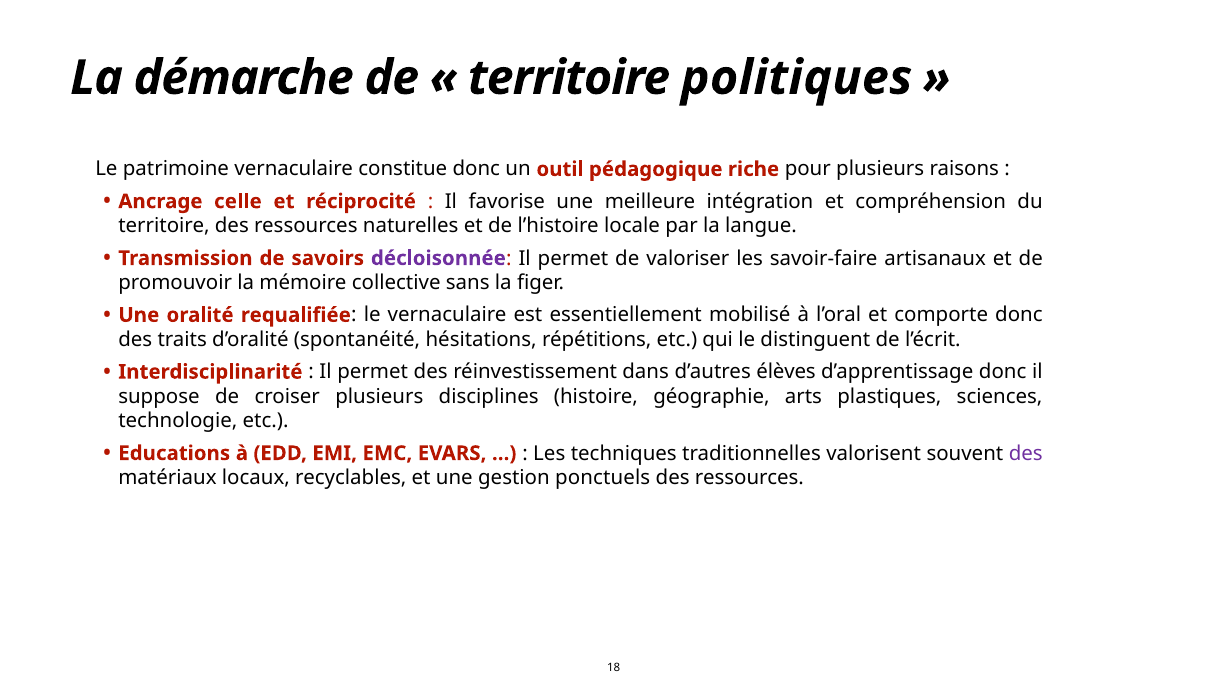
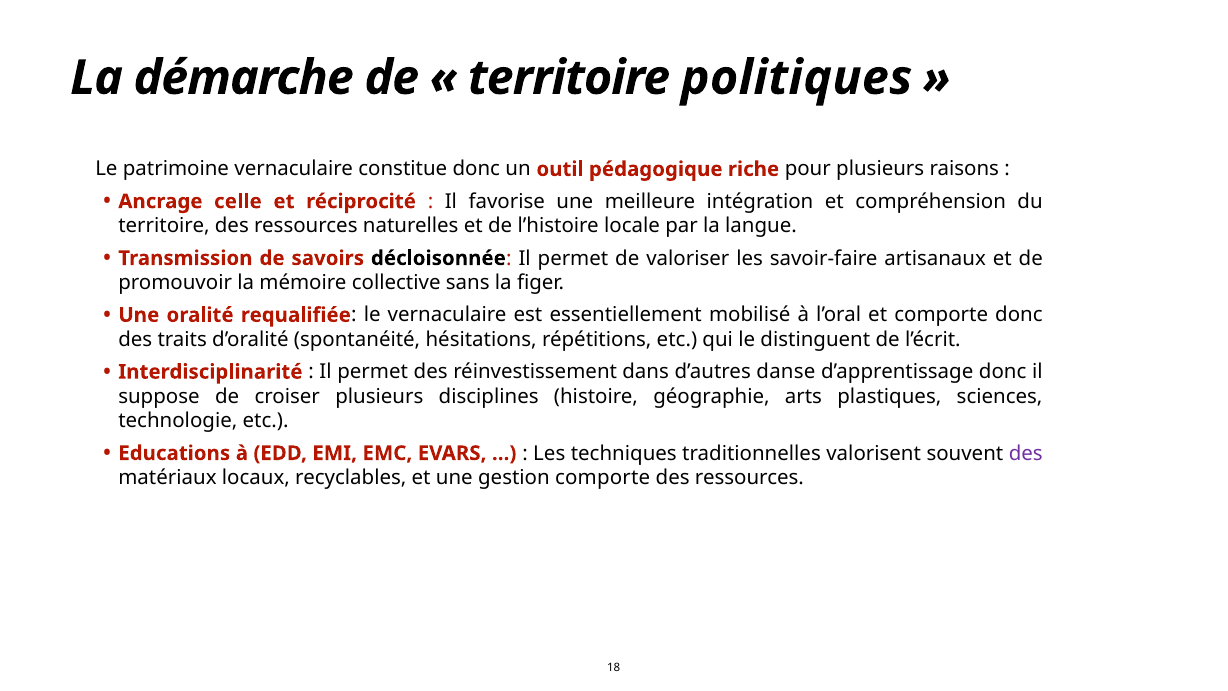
décloisonnée colour: purple -> black
élèves: élèves -> danse
gestion ponctuels: ponctuels -> comporte
